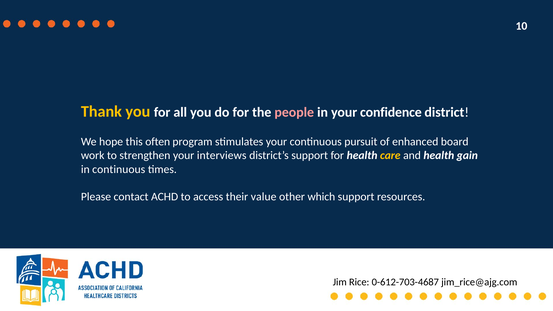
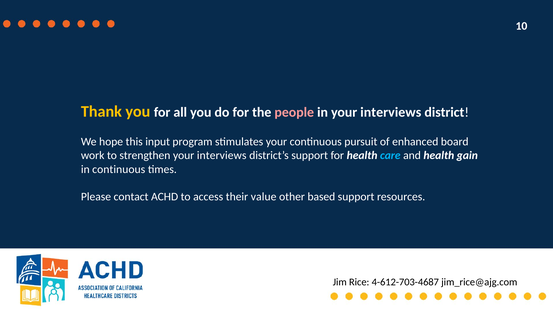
in your confidence: confidence -> interviews
often: often -> input
care colour: yellow -> light blue
which: which -> based
0-612-703-4687: 0-612-703-4687 -> 4-612-703-4687
